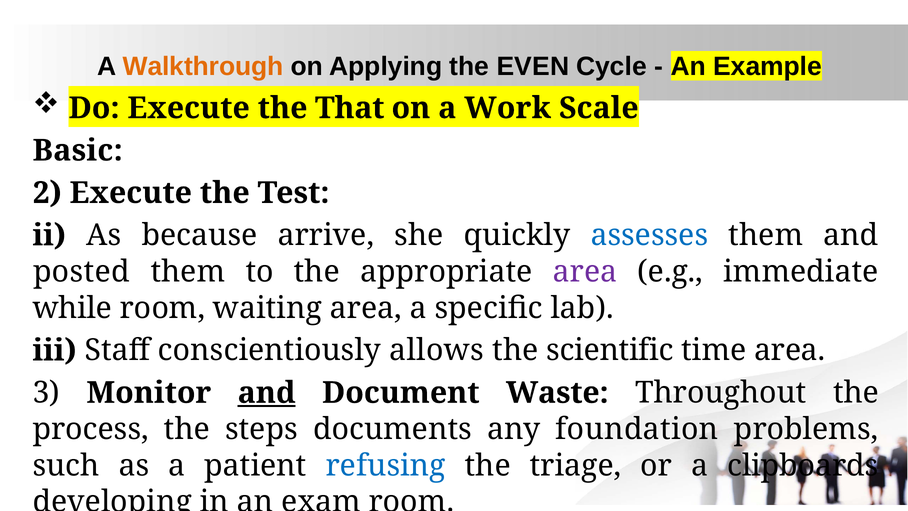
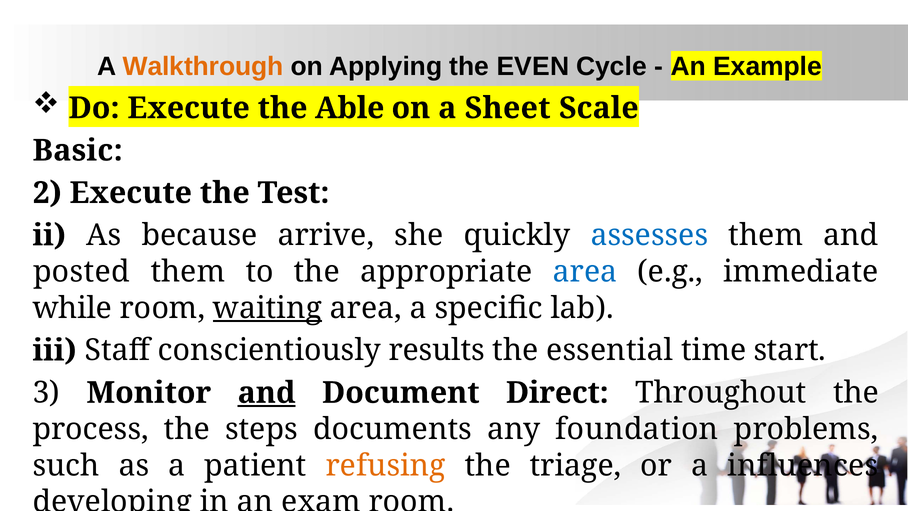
That: That -> Able
Work: Work -> Sheet
area at (585, 272) colour: purple -> blue
waiting underline: none -> present
allows: allows -> results
scientific: scientific -> essential
time area: area -> start
Waste: Waste -> Direct
refusing colour: blue -> orange
clipboards: clipboards -> influences
